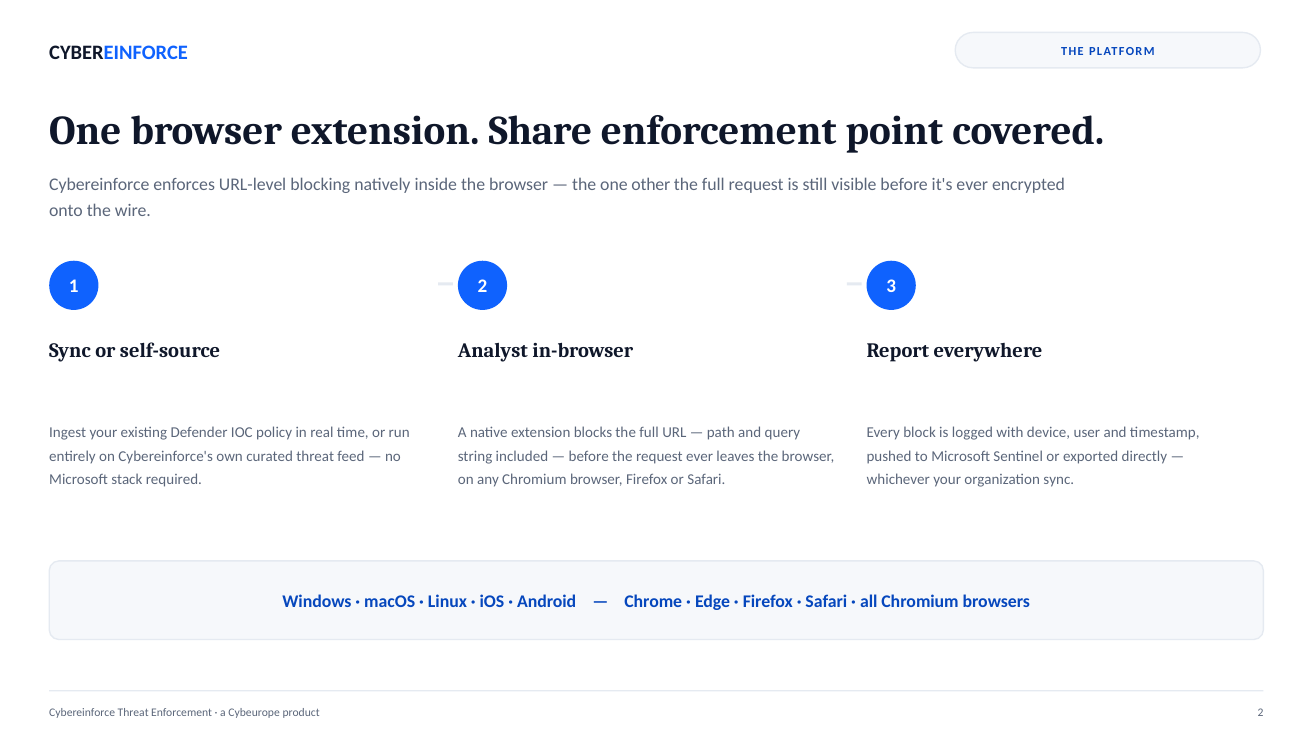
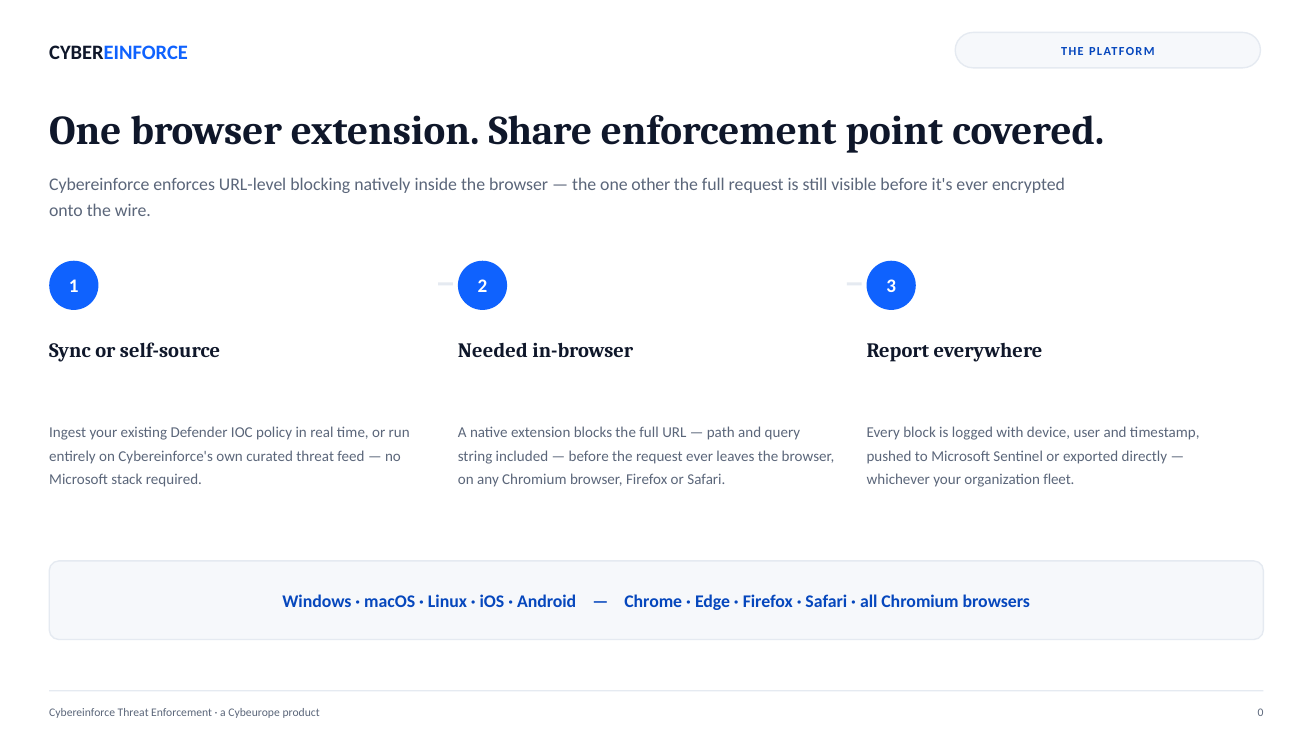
Analyst: Analyst -> Needed
organization sync: sync -> fleet
product 2: 2 -> 0
